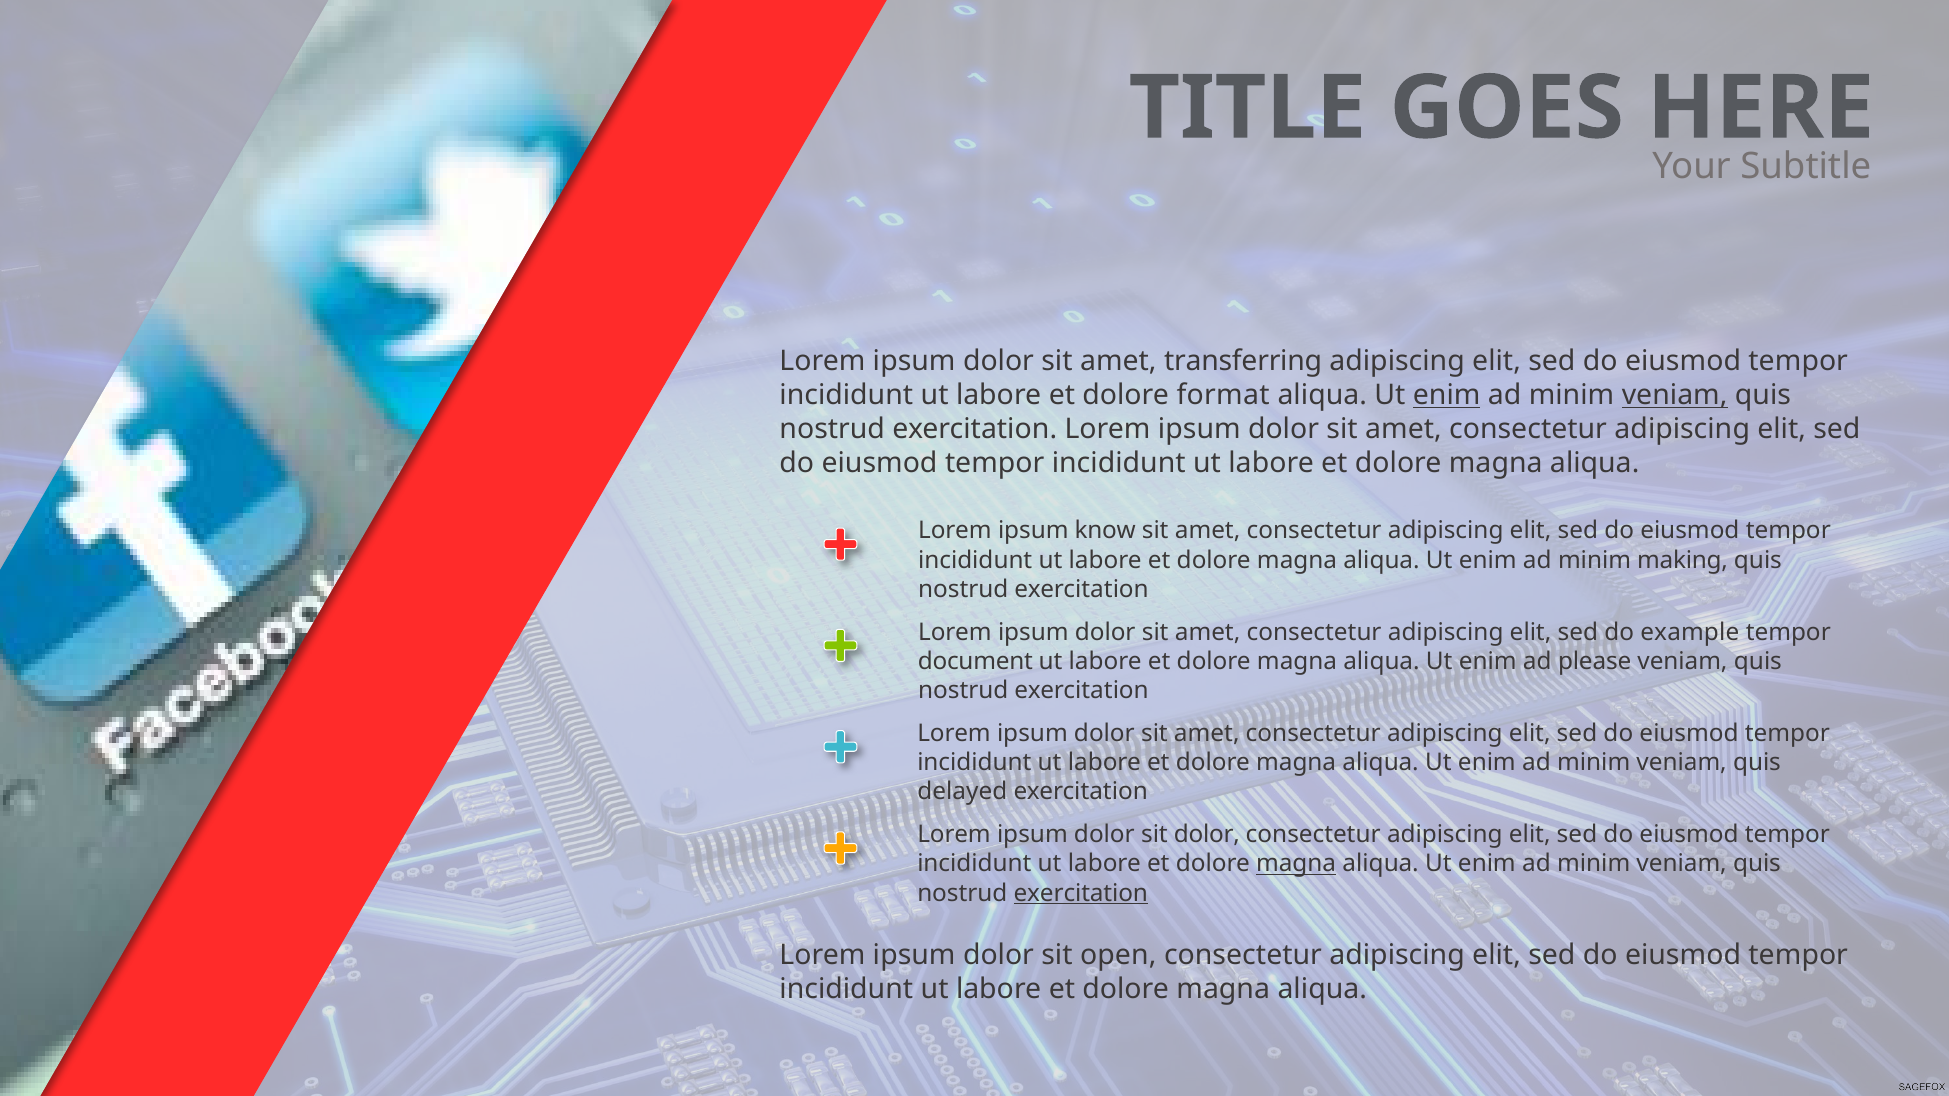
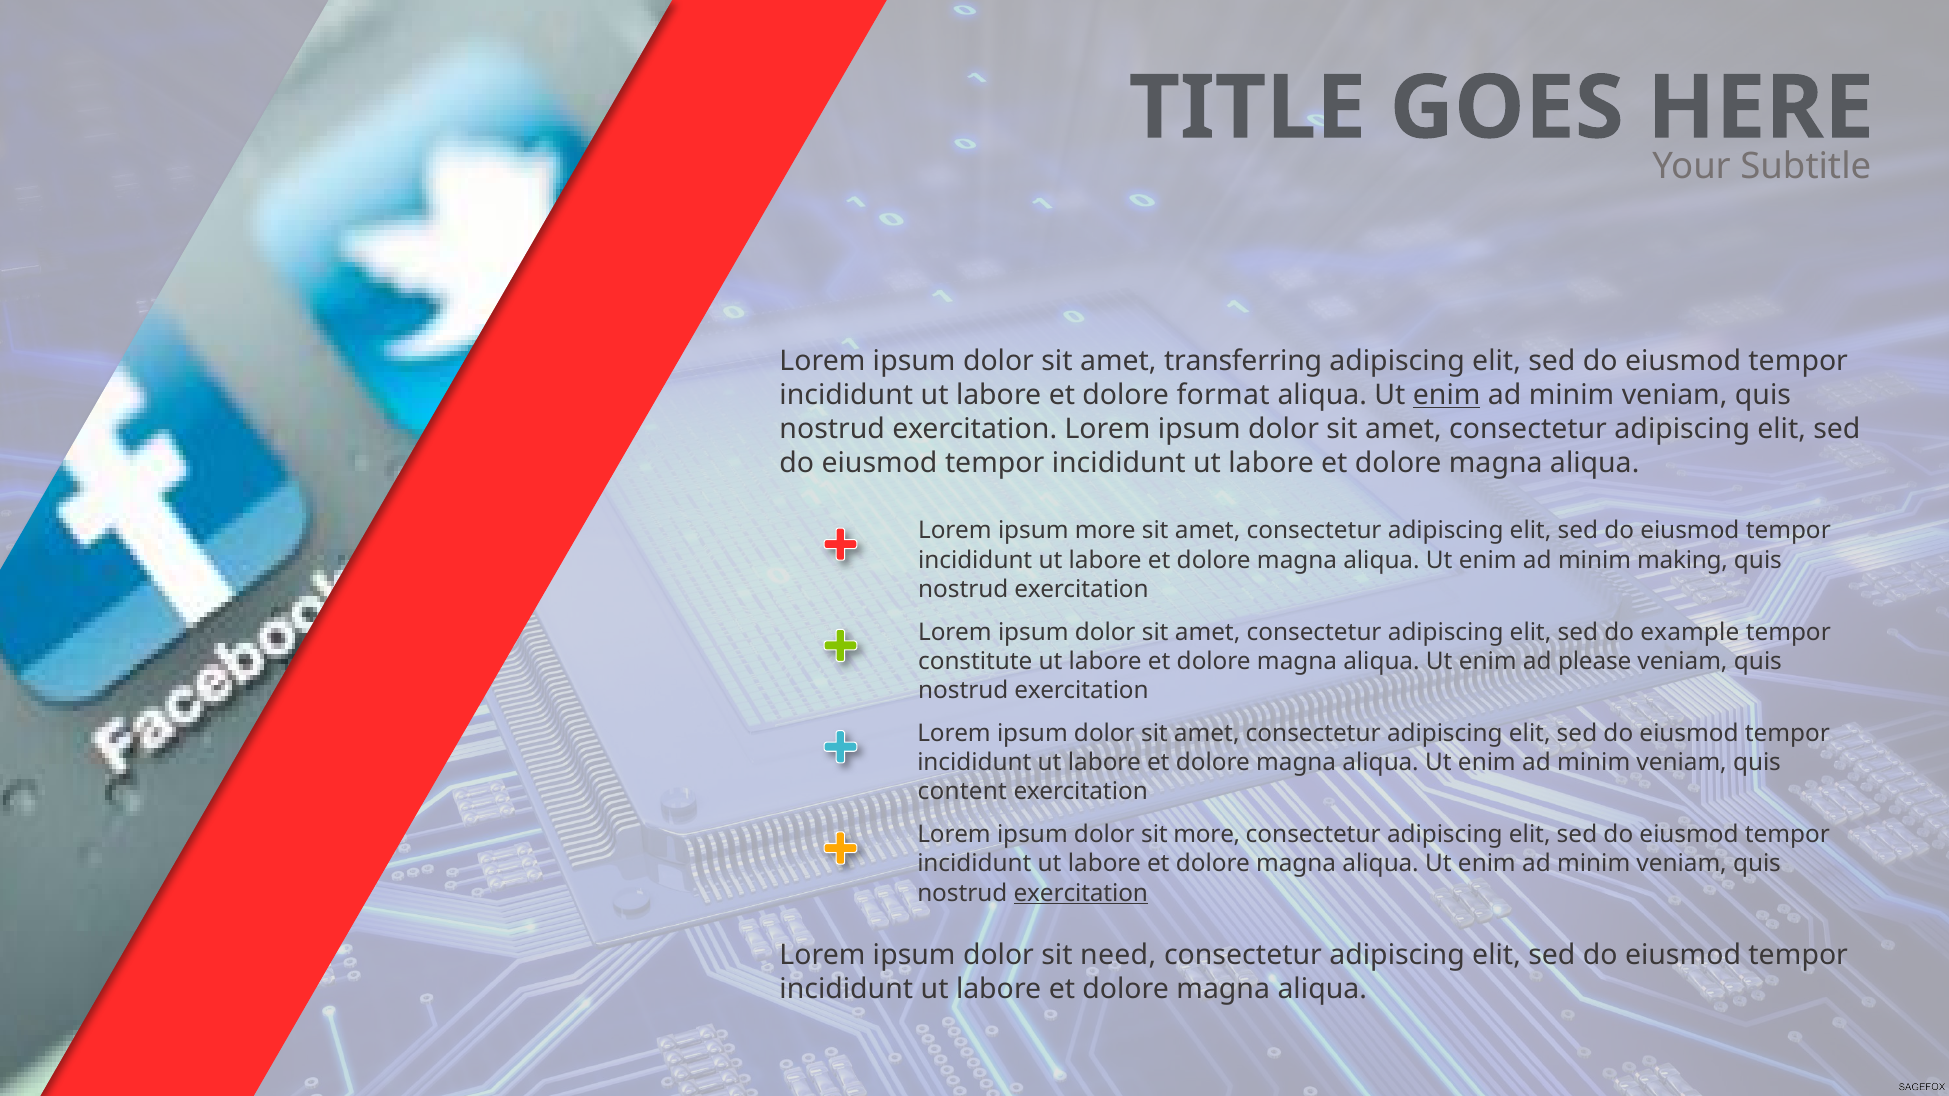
veniam at (1675, 395) underline: present -> none
ipsum know: know -> more
document: document -> constitute
delayed: delayed -> content
sit dolor: dolor -> more
magna at (1296, 864) underline: present -> none
open: open -> need
